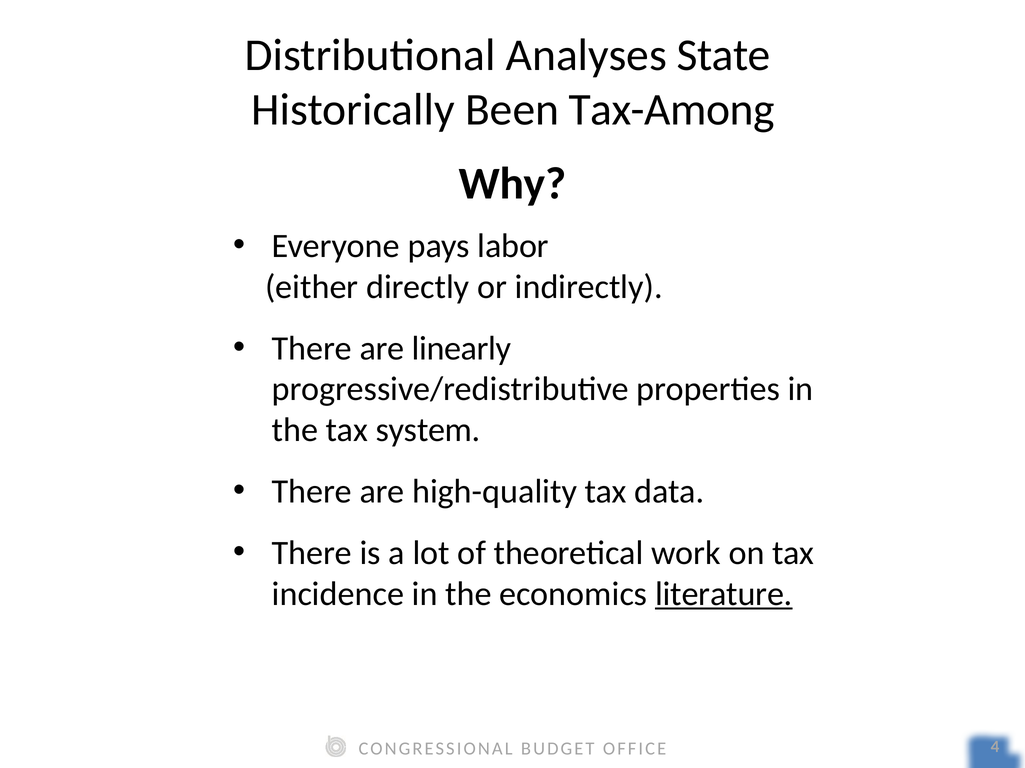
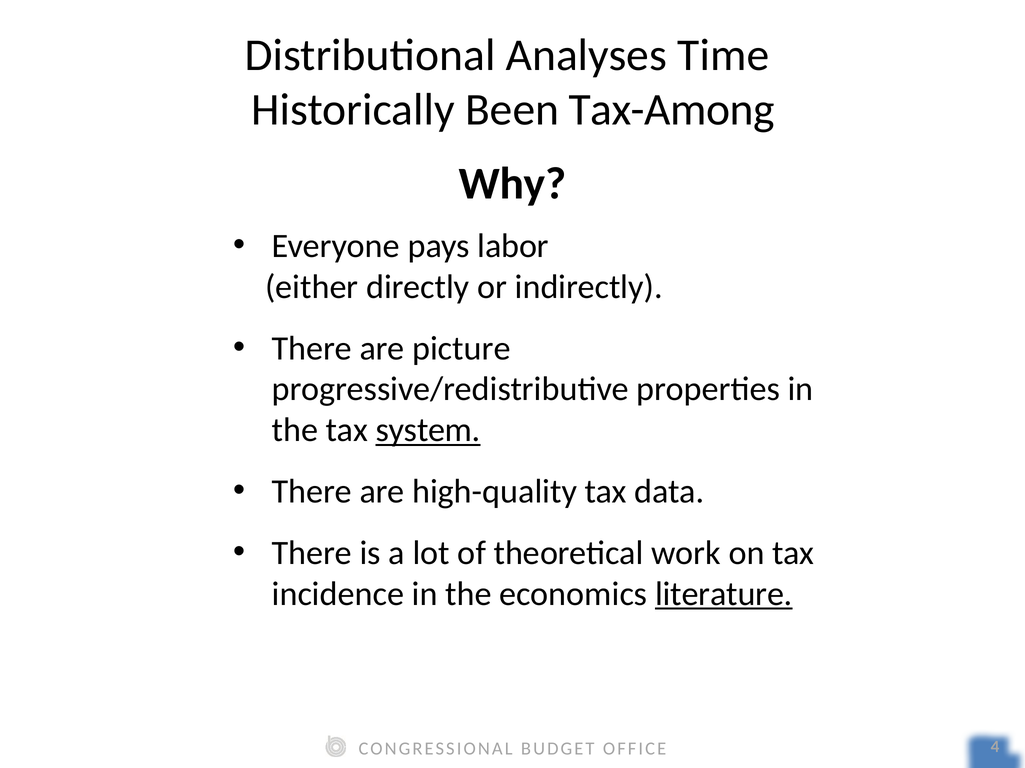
State: State -> Time
linearly: linearly -> picture
system underline: none -> present
